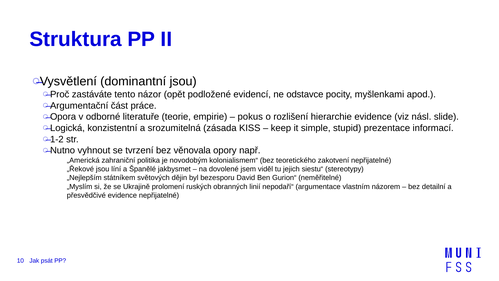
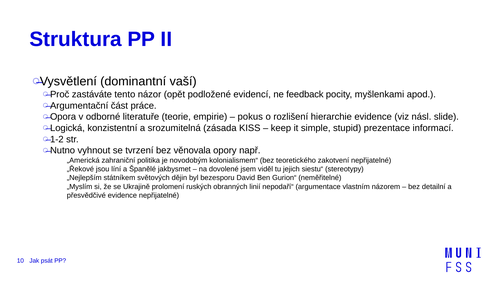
dominantní jsou: jsou -> vaší
odstavce: odstavce -> feedback
